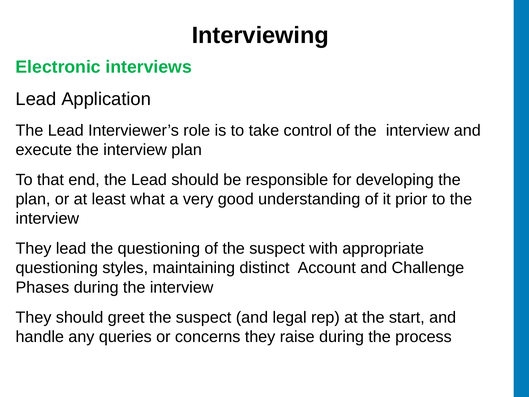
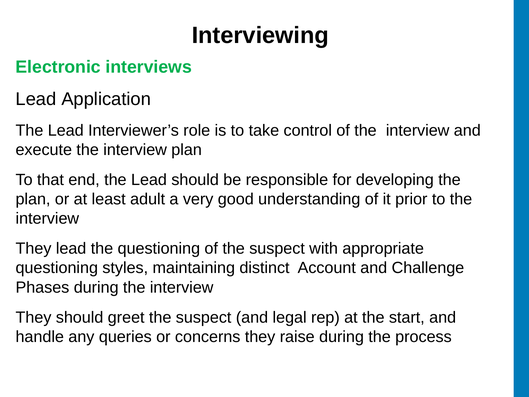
what: what -> adult
